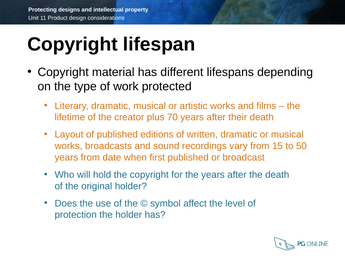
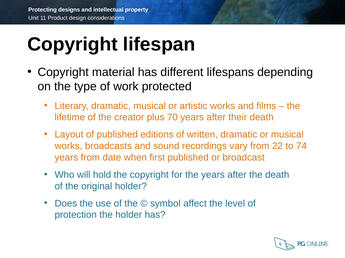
15: 15 -> 22
50: 50 -> 74
